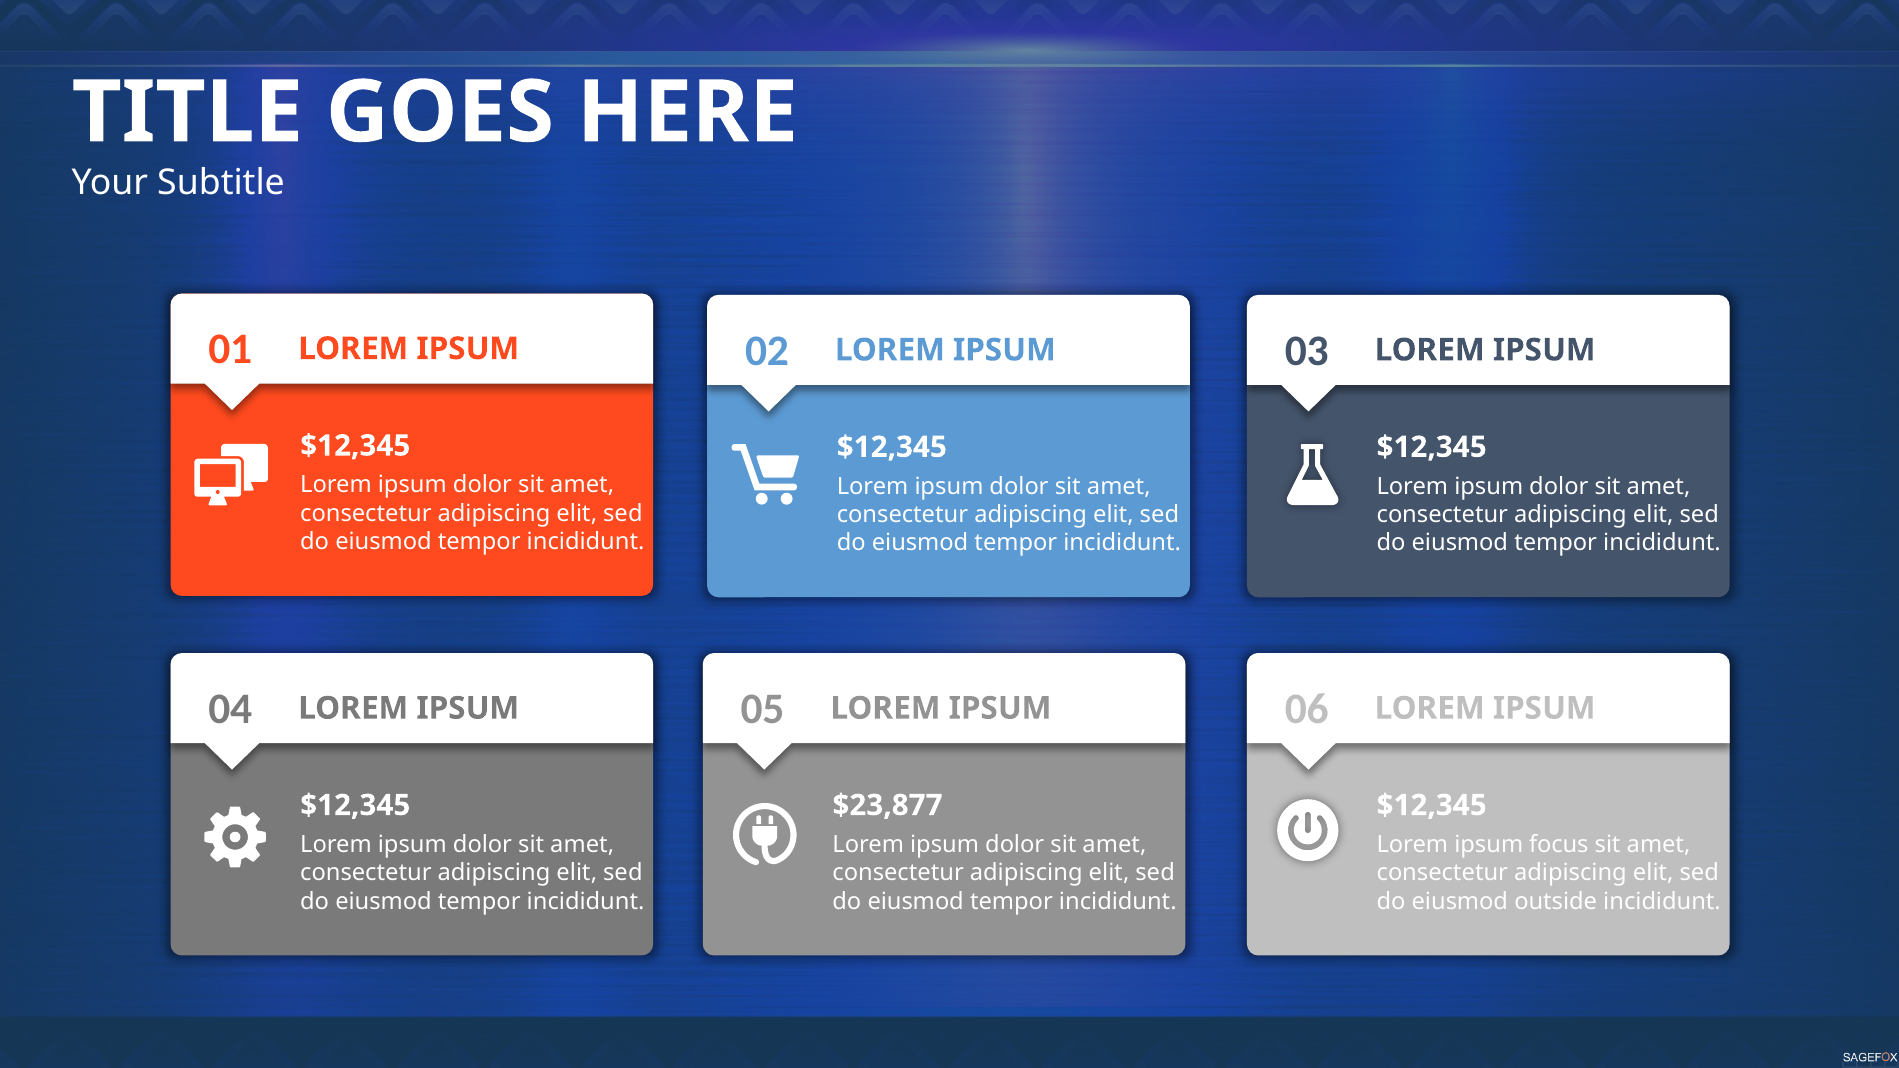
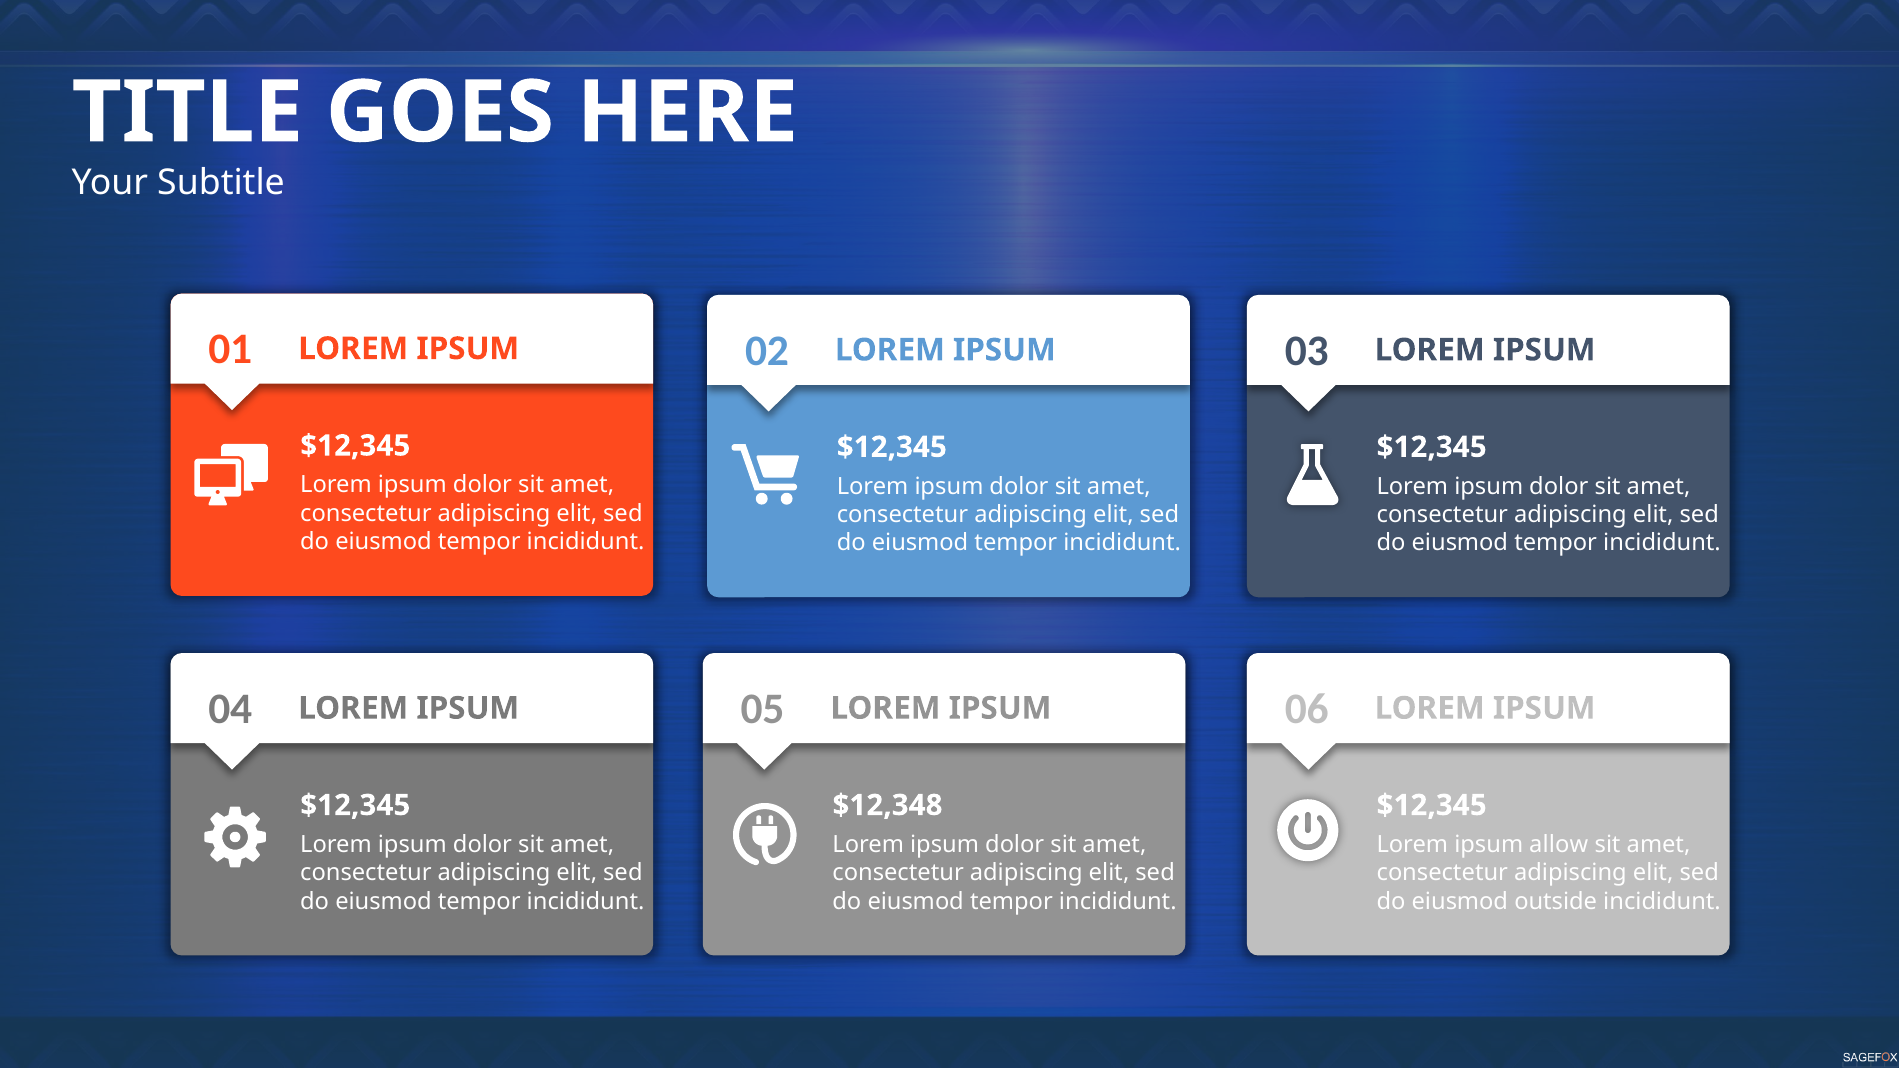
$23,877: $23,877 -> $12,348
focus: focus -> allow
